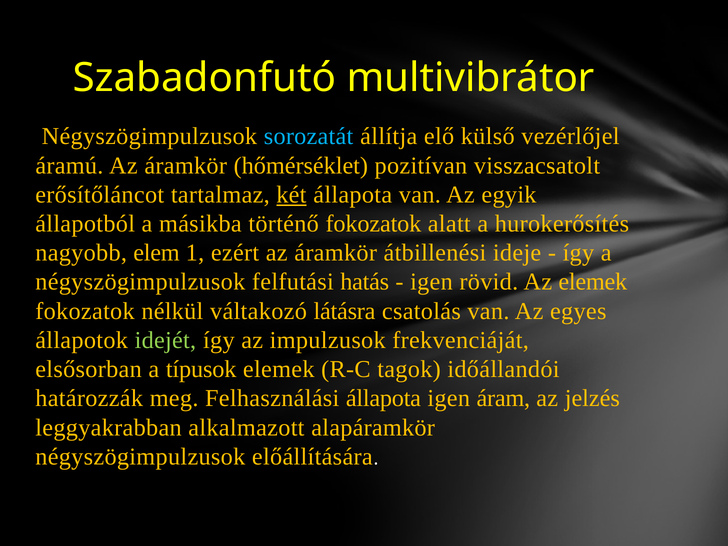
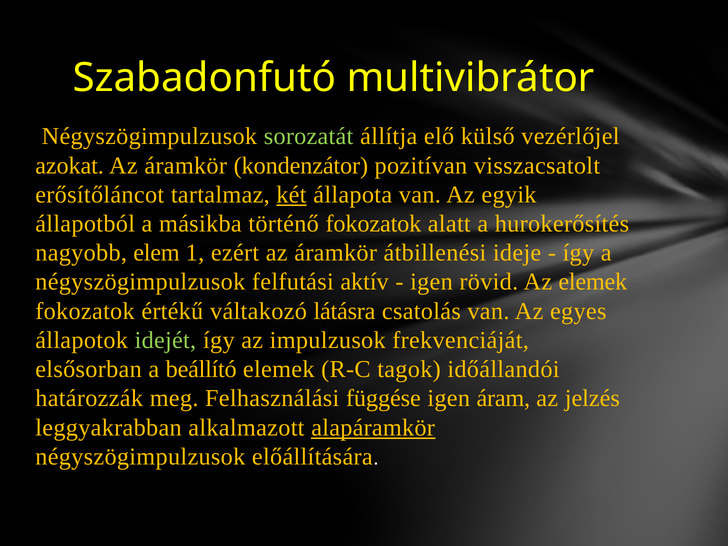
sorozatát colour: light blue -> light green
áramú: áramú -> azokat
hőmérséklet: hőmérséklet -> kondenzátor
hatás: hatás -> aktív
nélkül: nélkül -> értékű
típusok: típusok -> beállító
Felhasználási állapota: állapota -> függése
alapáramkör underline: none -> present
